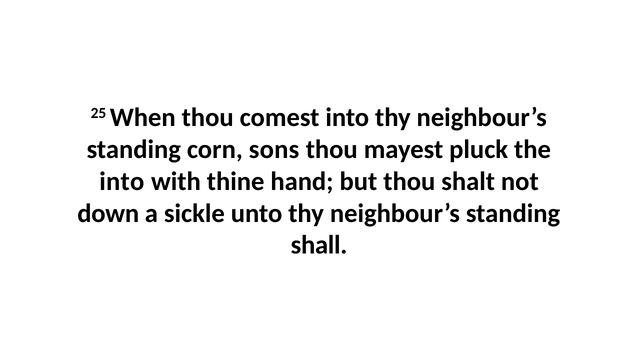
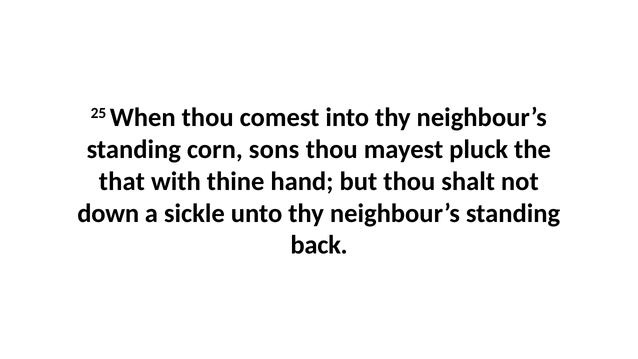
into at (122, 181): into -> that
shall: shall -> back
